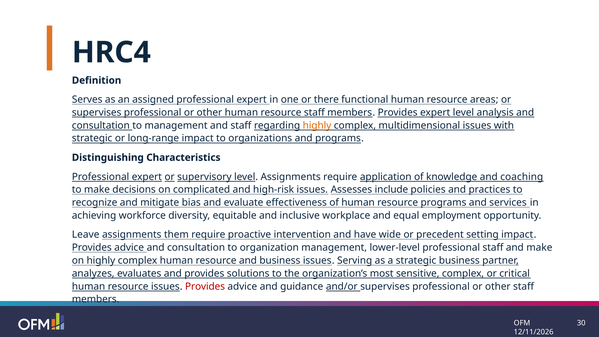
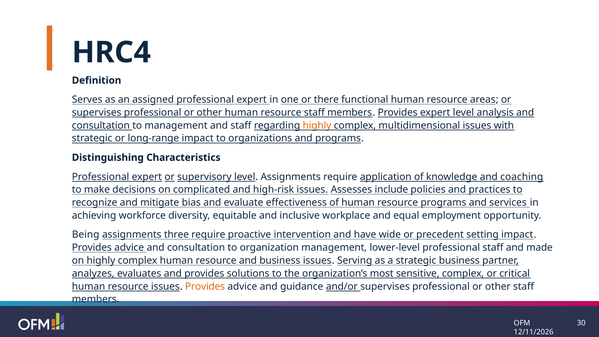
Leave: Leave -> Being
them: them -> three
and make: make -> made
Provides at (205, 286) colour: red -> orange
